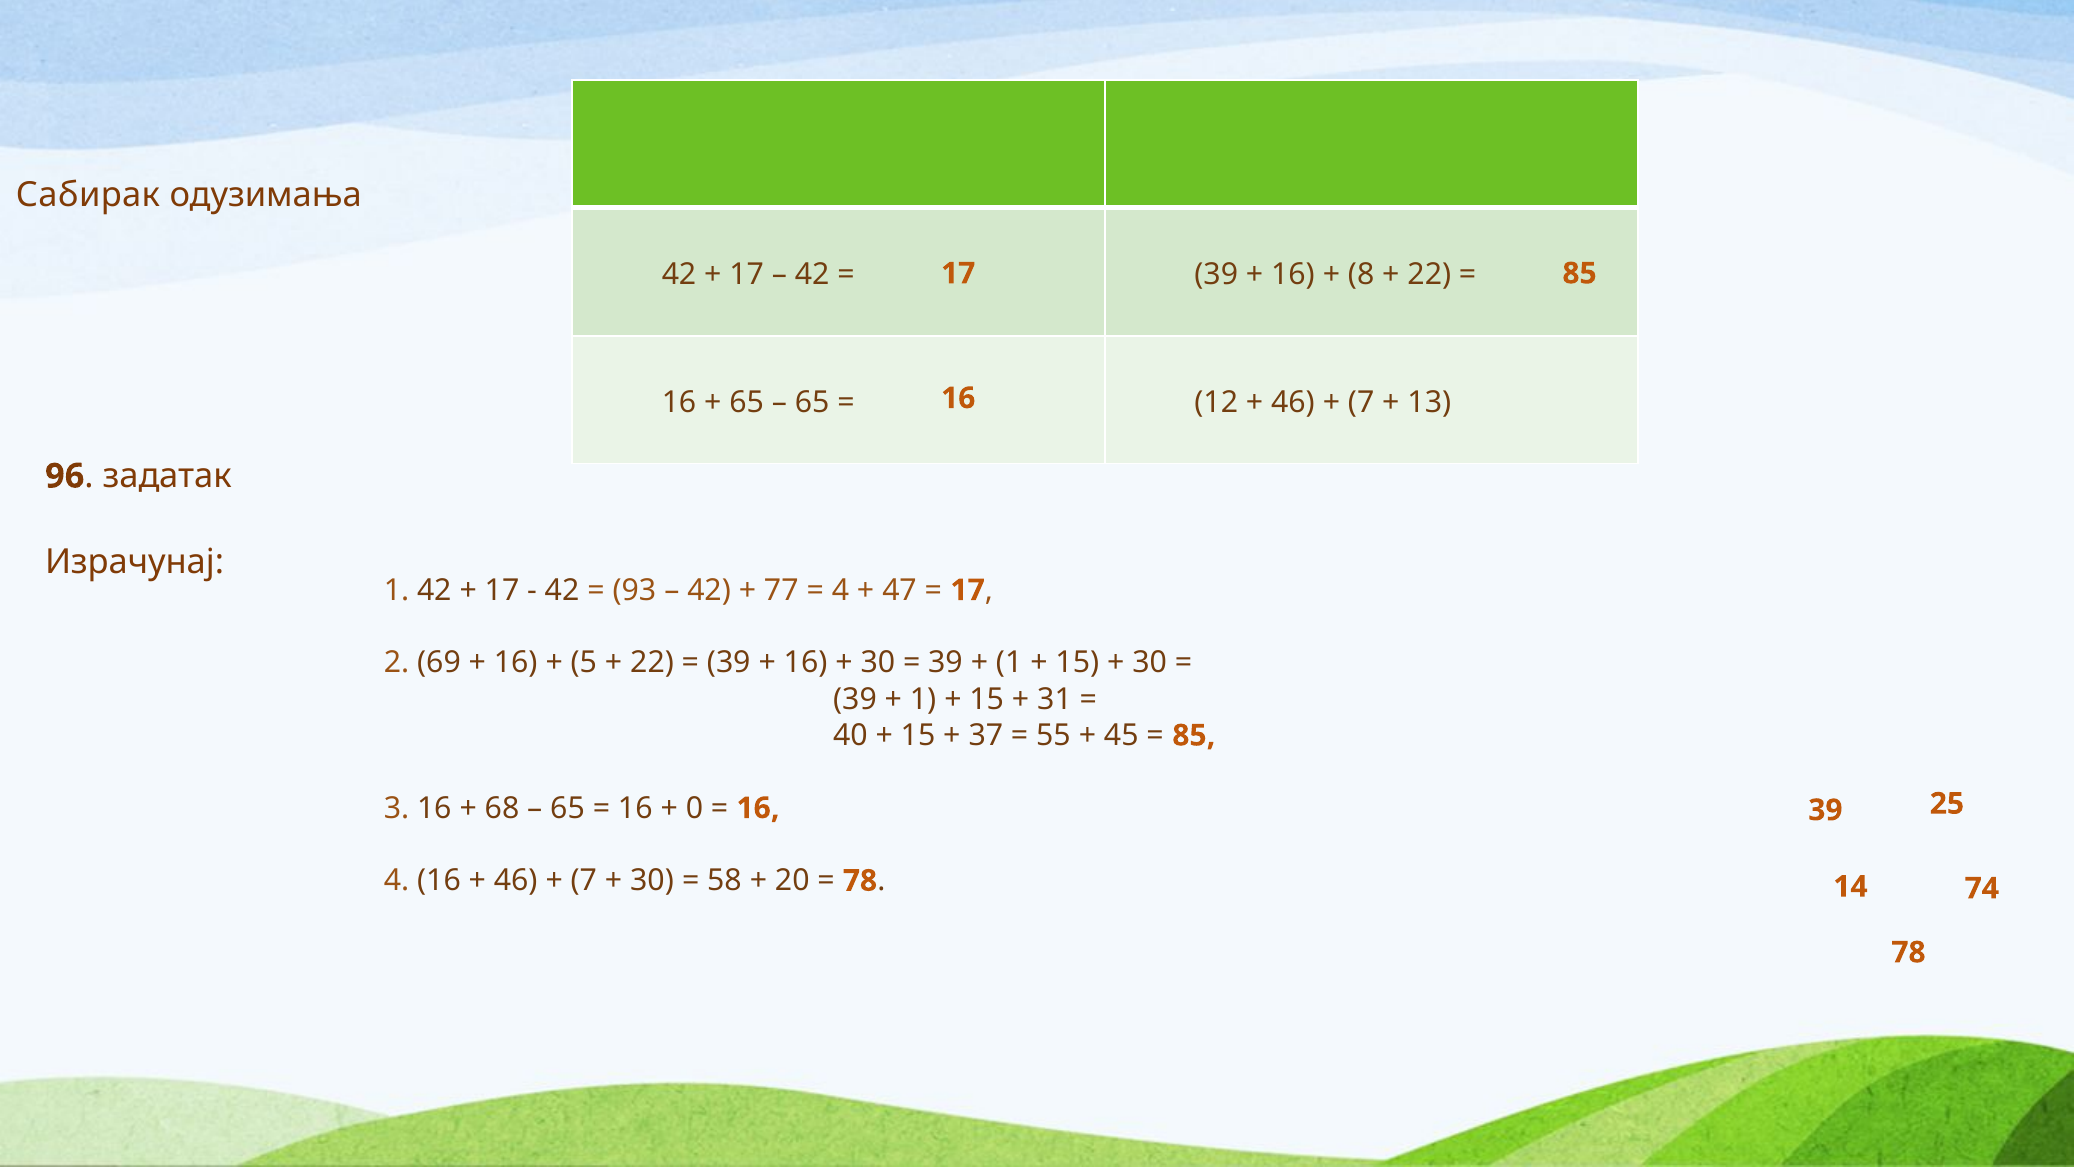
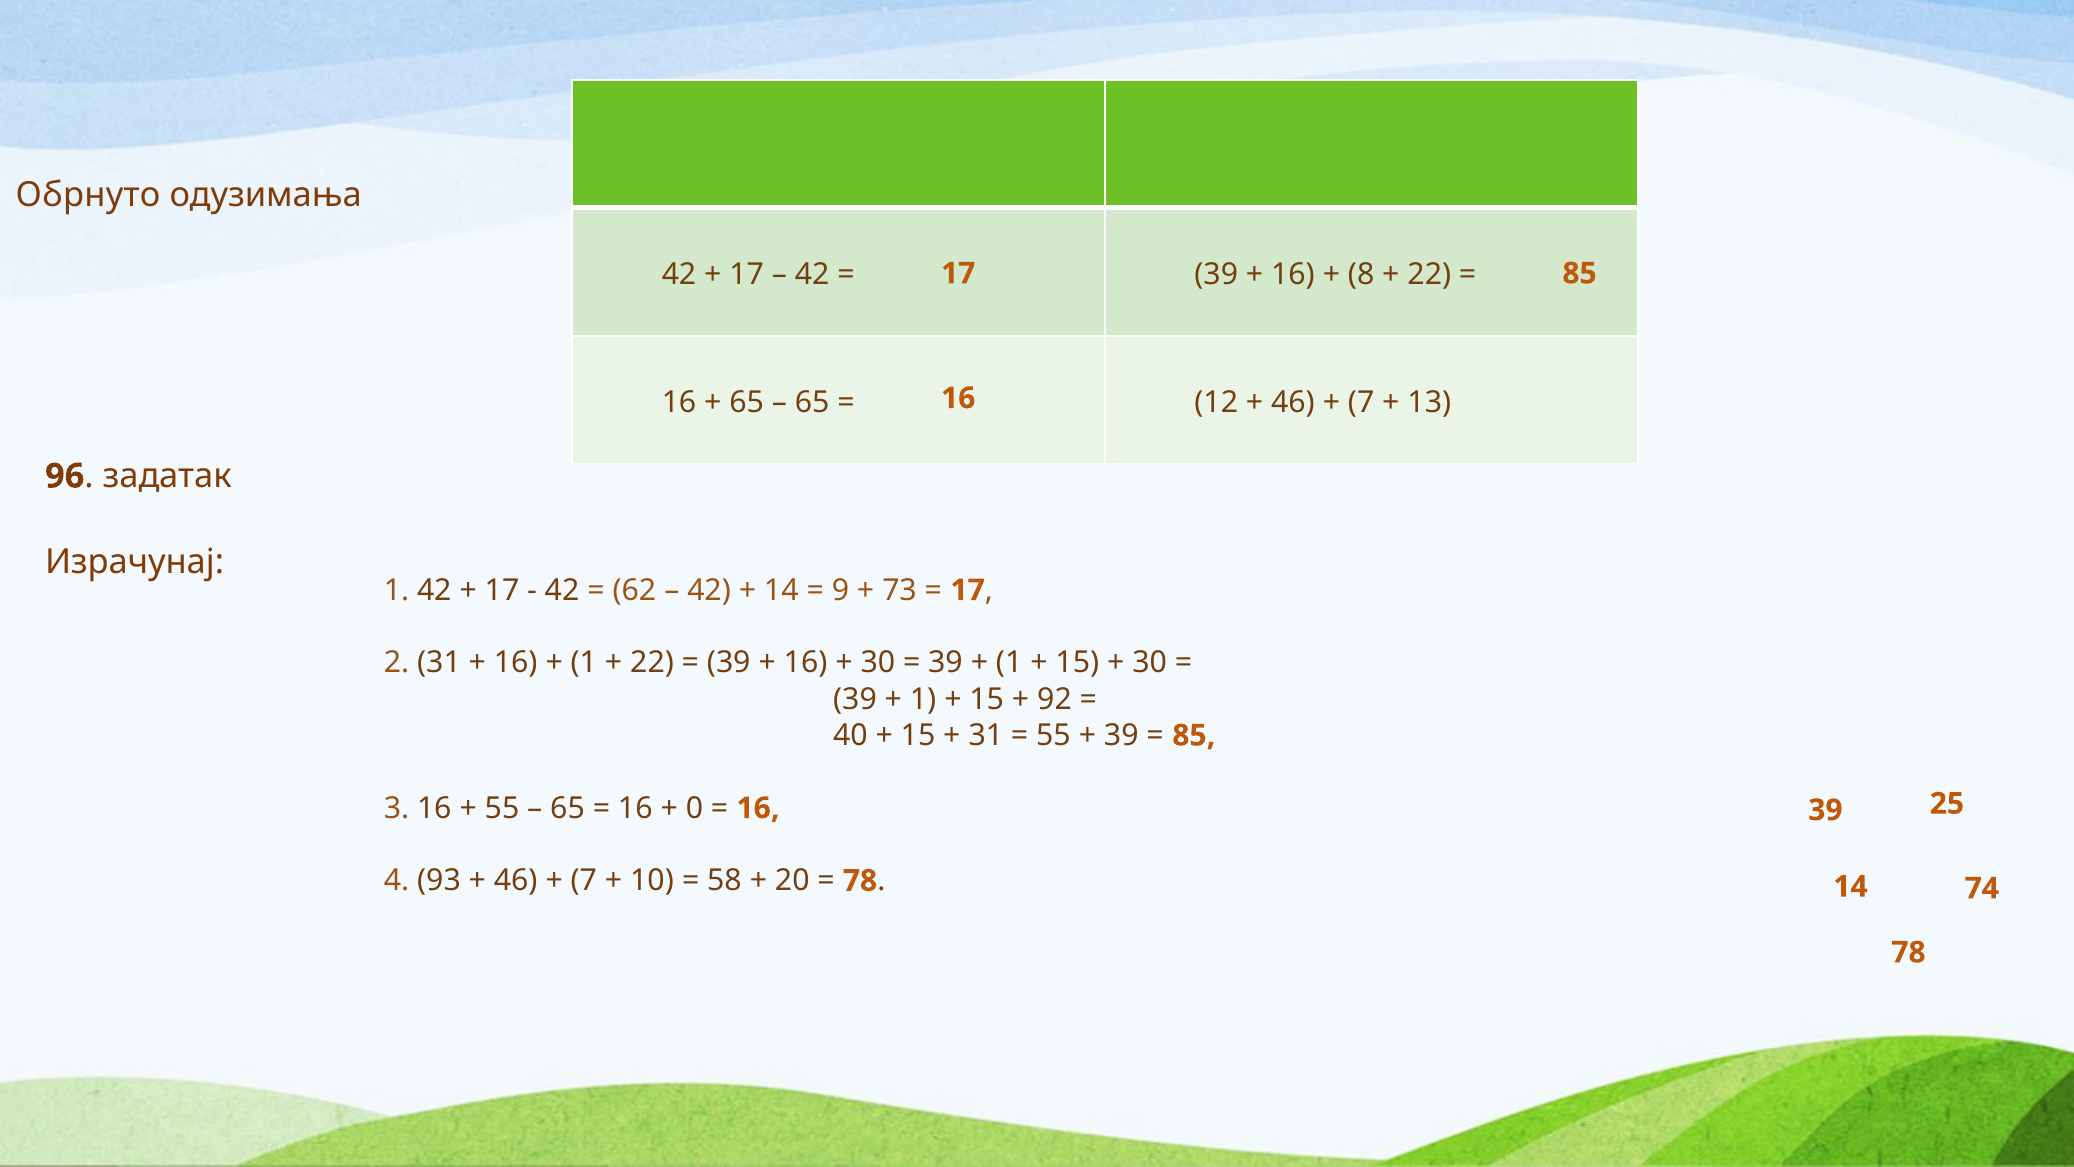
Сабирак: Сабирак -> Обрнуто
93: 93 -> 62
77 at (781, 590): 77 -> 14
4 at (840, 590): 4 -> 9
47: 47 -> 73
2 69: 69 -> 31
5 at (584, 663): 5 -> 1
31: 31 -> 92
37 at (986, 735): 37 -> 31
45 at (1121, 735): 45 -> 39
68 at (502, 808): 68 -> 55
4 16: 16 -> 93
30 at (652, 881): 30 -> 10
